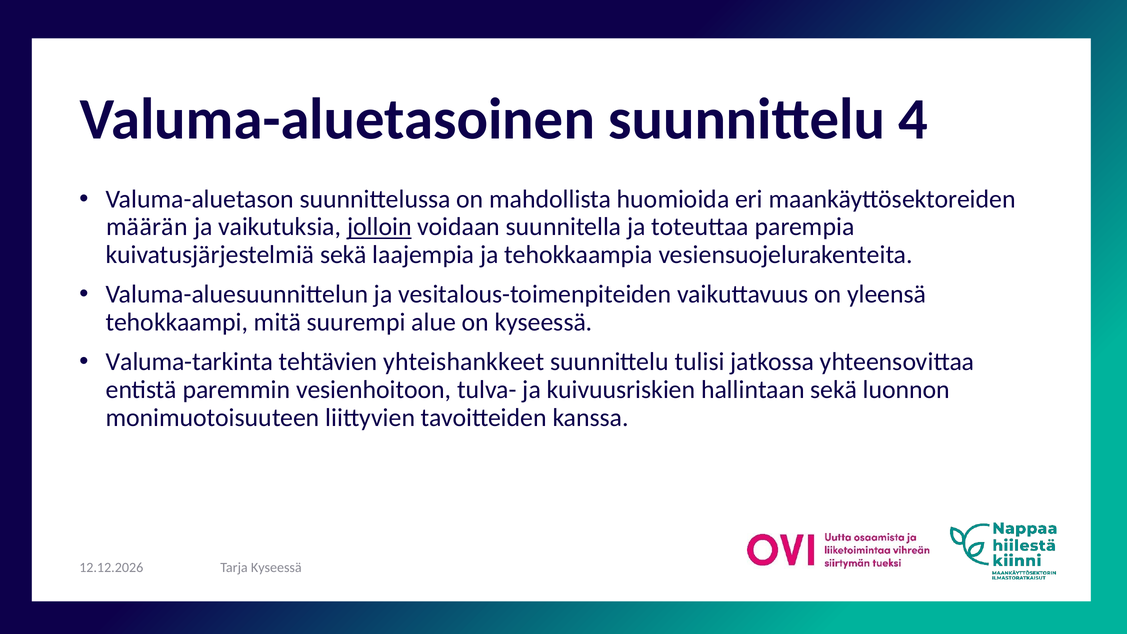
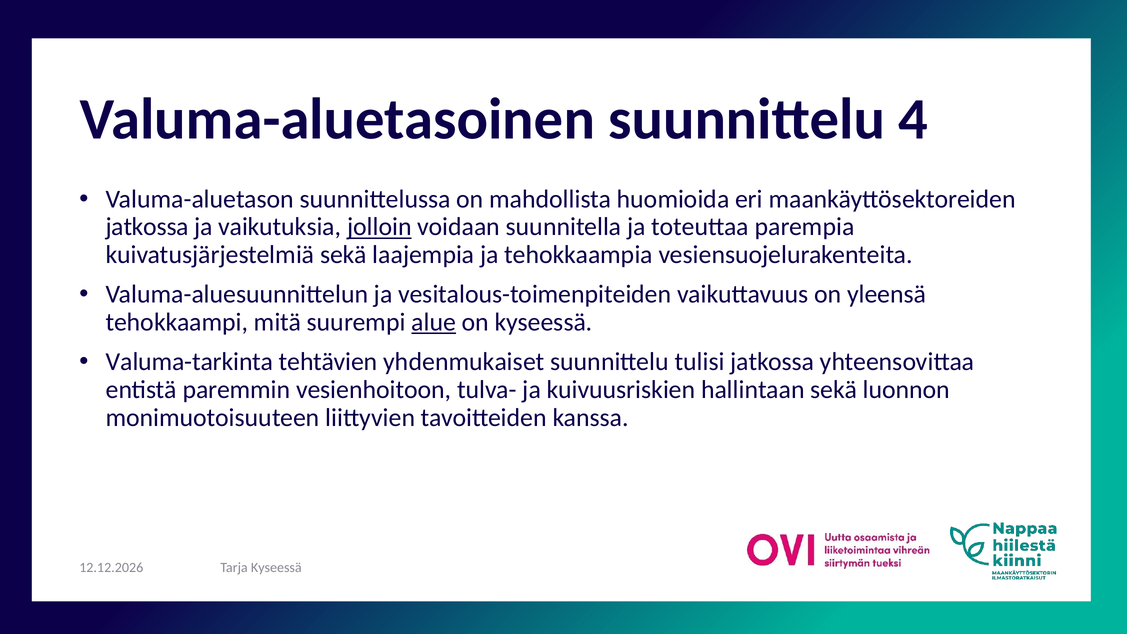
määrän at (147, 227): määrän -> jatkossa
alue underline: none -> present
yhteishankkeet: yhteishankkeet -> yhdenmukaiset
